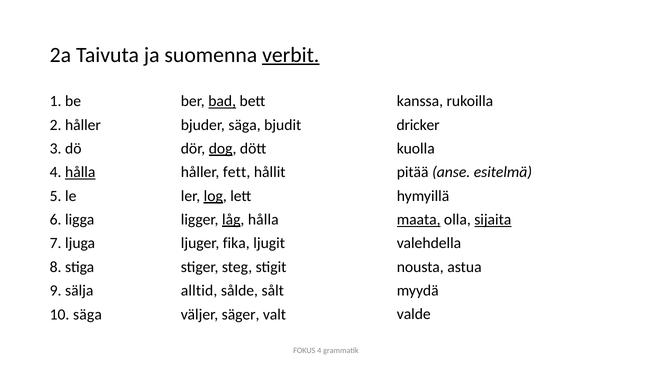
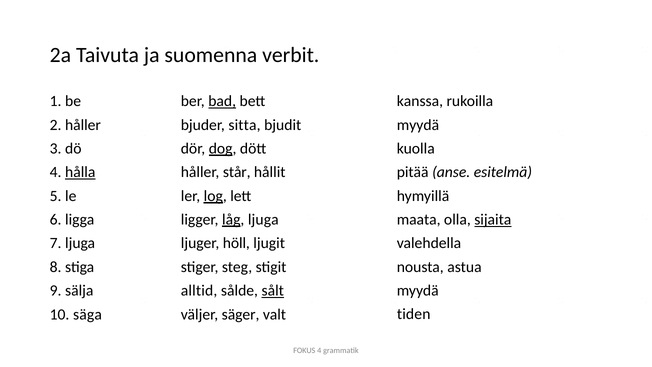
verbit underline: present -> none
bjuder säga: säga -> sitta
dricker at (418, 125): dricker -> myydä
fett: fett -> står
låg hålla: hålla -> ljuga
maata underline: present -> none
fika: fika -> höll
sålt underline: none -> present
valde: valde -> tiden
